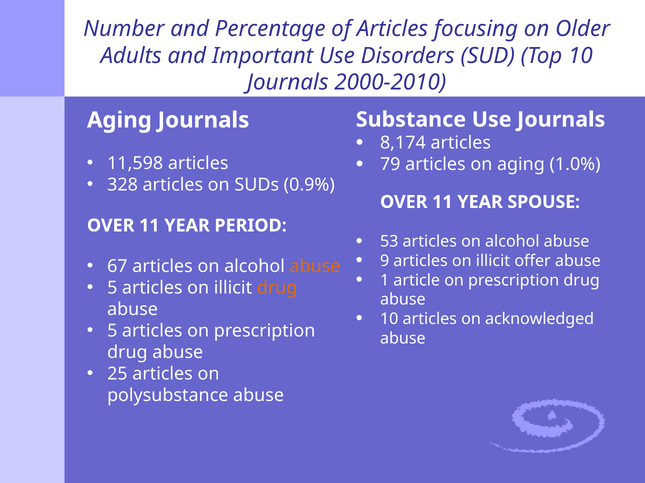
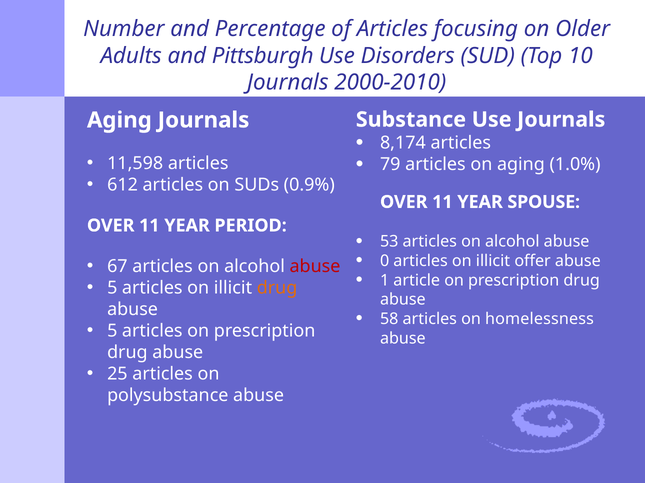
Important: Important -> Pittsburgh
328: 328 -> 612
9: 9 -> 0
abuse at (315, 267) colour: orange -> red
10 at (389, 319): 10 -> 58
acknowledged: acknowledged -> homelessness
